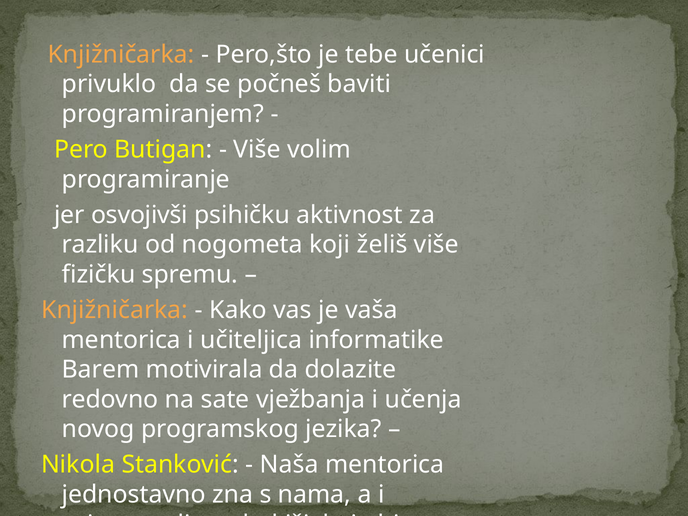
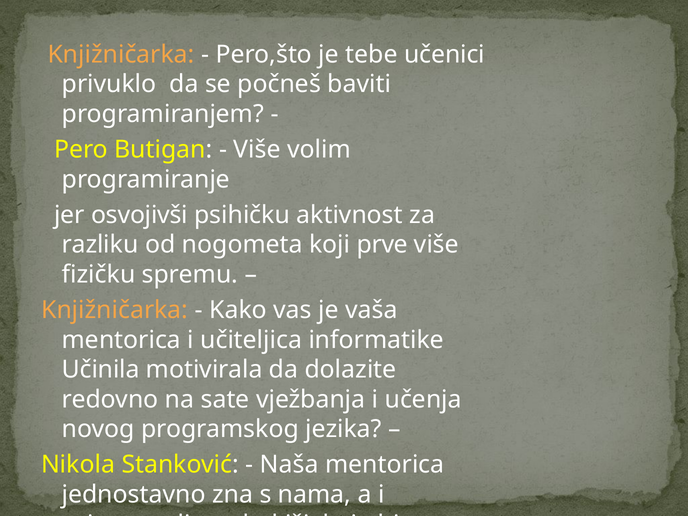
želiš: želiš -> prve
Barem: Barem -> Učinila
